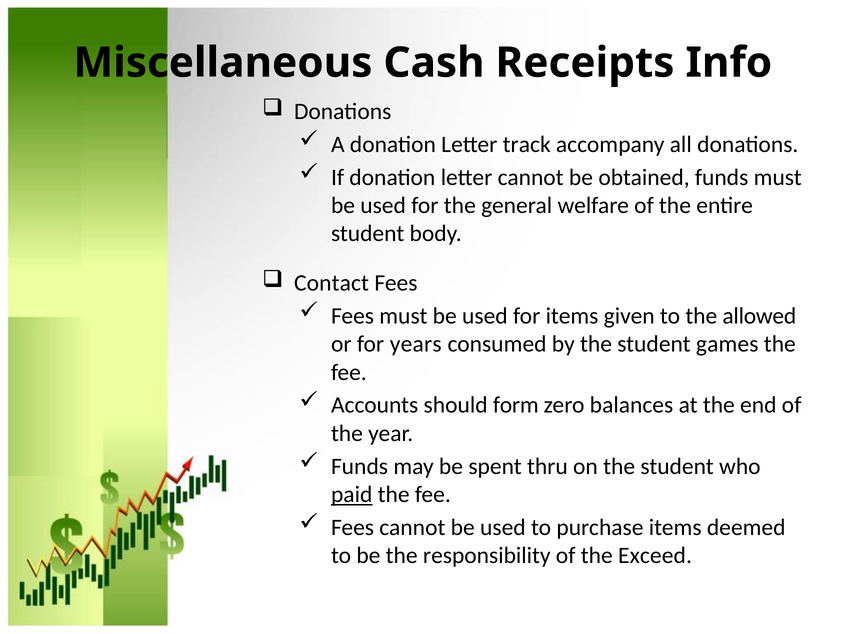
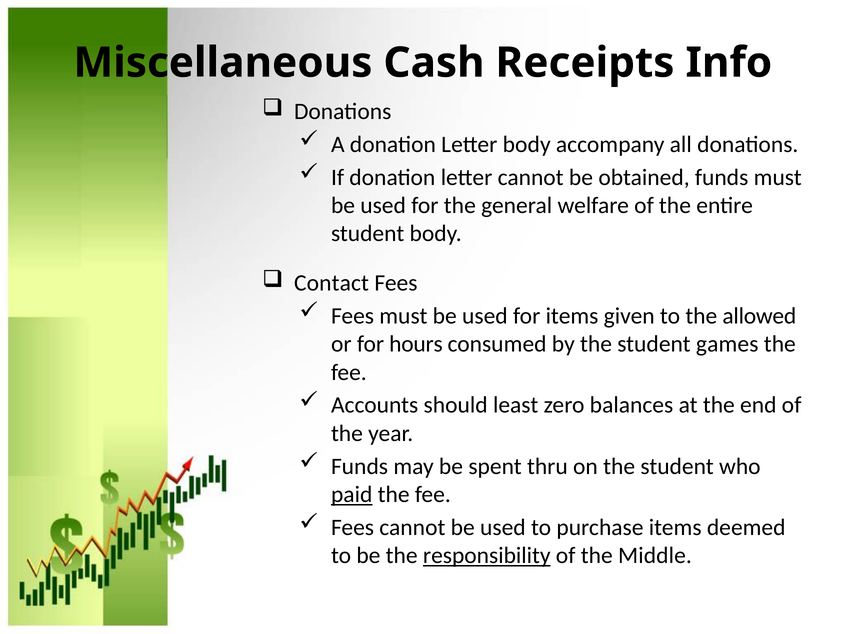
Letter track: track -> body
years: years -> hours
form: form -> least
responsibility underline: none -> present
Exceed: Exceed -> Middle
